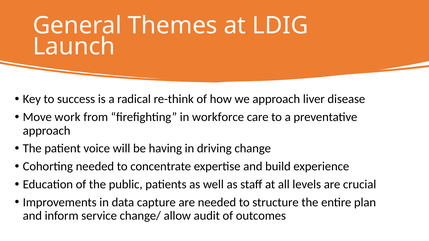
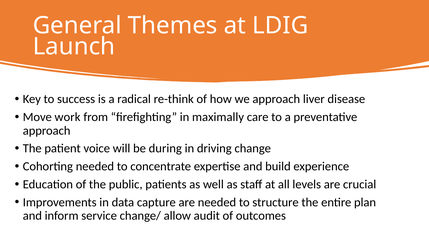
workforce: workforce -> maximally
having: having -> during
